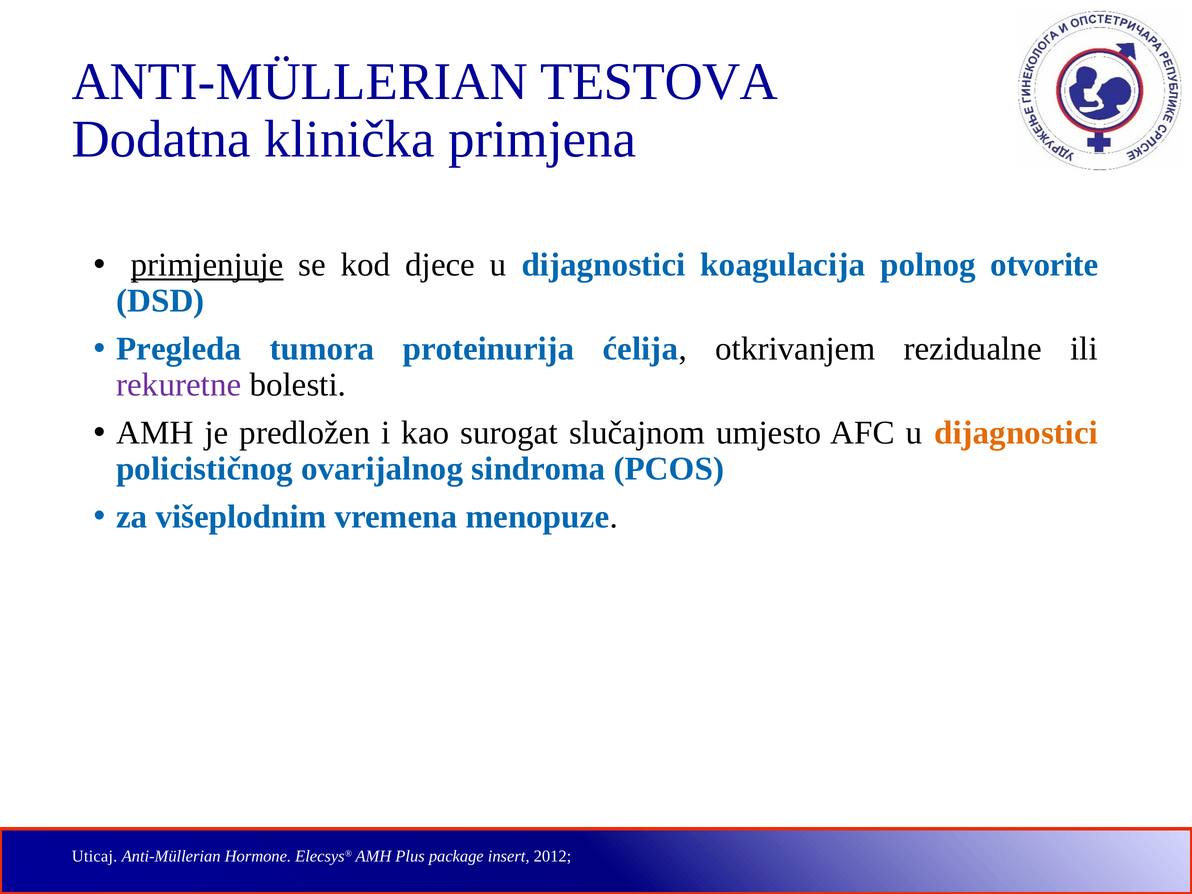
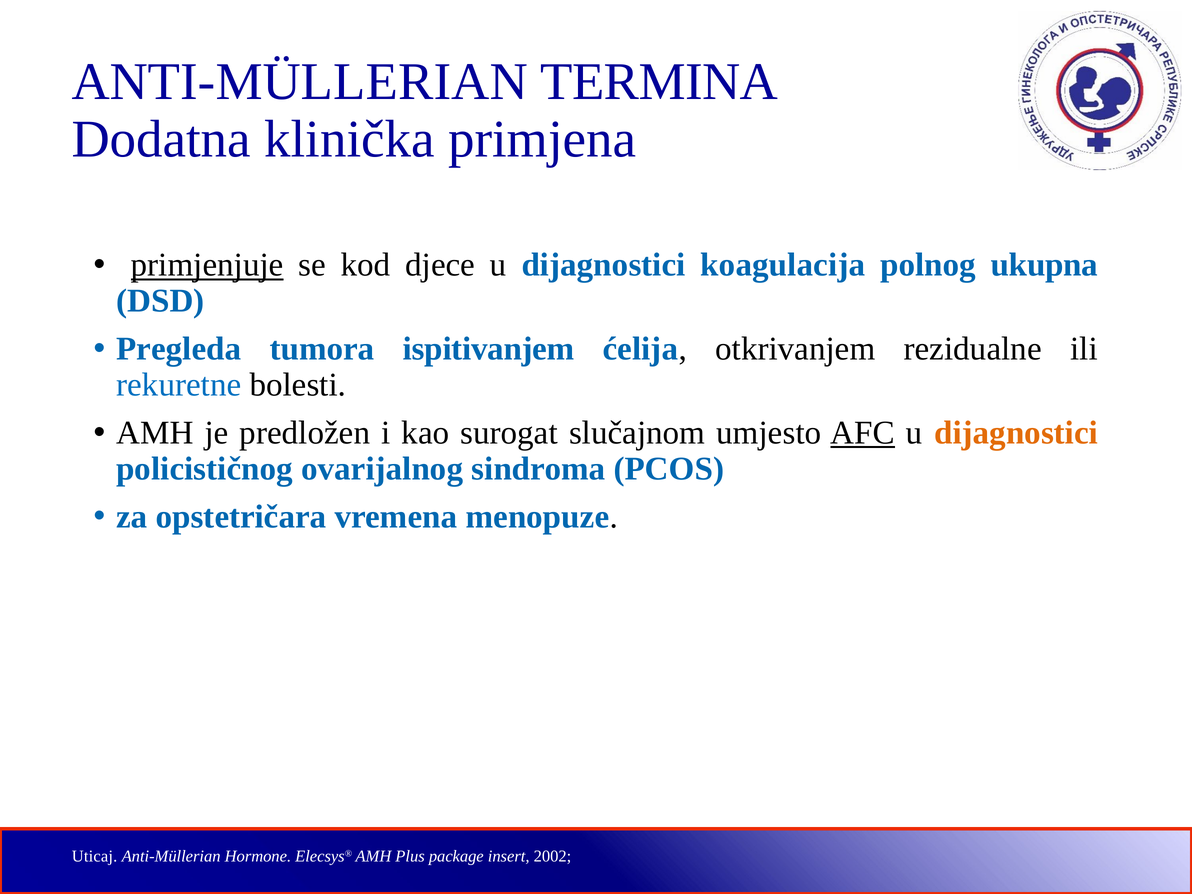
TESTOVA: TESTOVA -> TERMINA
otvorite: otvorite -> ukupna
proteinurija: proteinurija -> ispitivanjem
rekuretne colour: purple -> blue
AFC underline: none -> present
višeplodnim: višeplodnim -> opstetričara
2012: 2012 -> 2002
